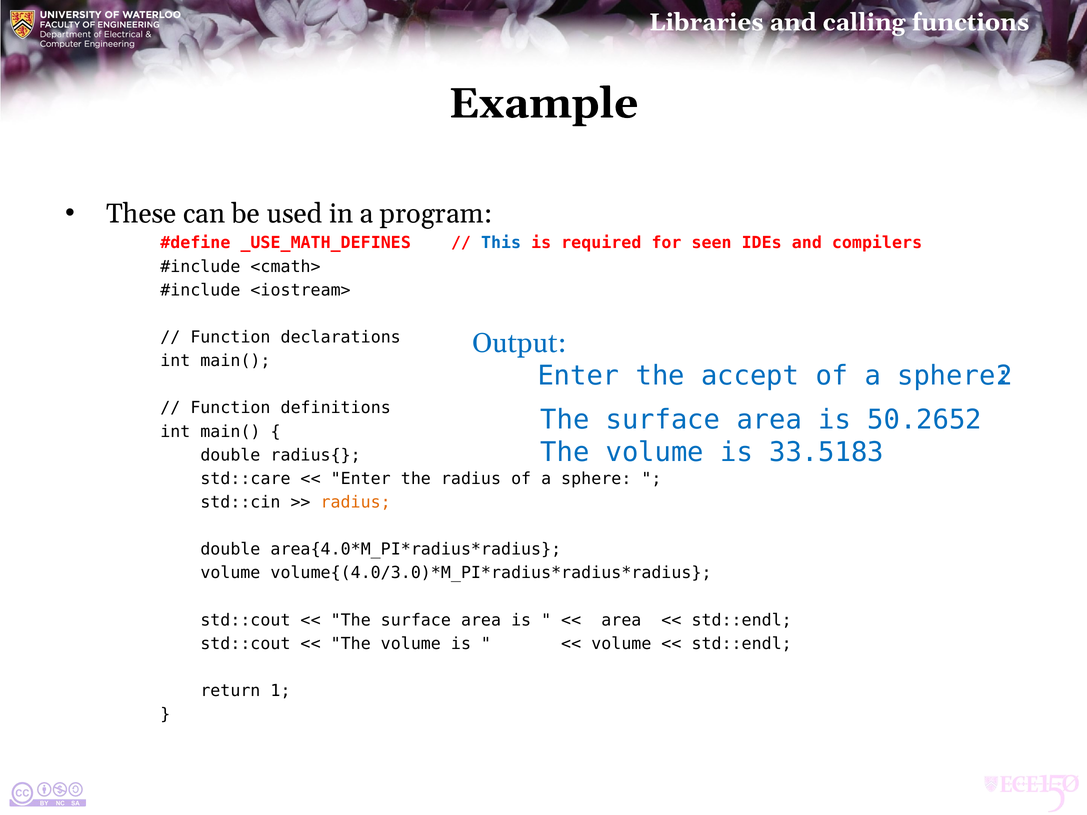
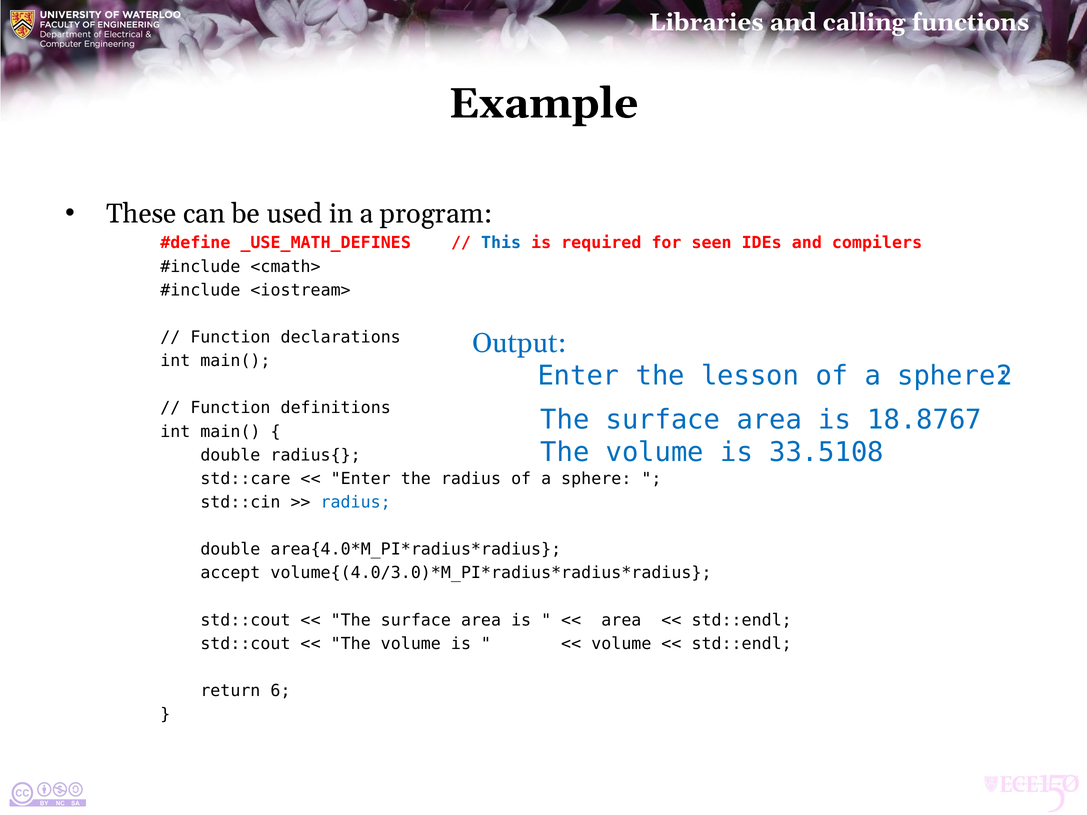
accept: accept -> lesson
50.2652: 50.2652 -> 18.8767
33.5183: 33.5183 -> 33.5108
radius at (356, 502) colour: orange -> blue
volume at (230, 573): volume -> accept
1: 1 -> 6
